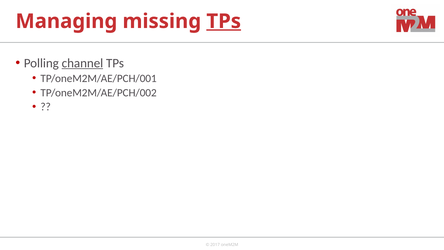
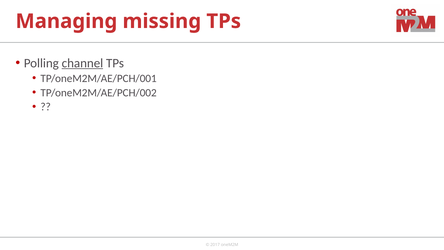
TPs at (224, 21) underline: present -> none
